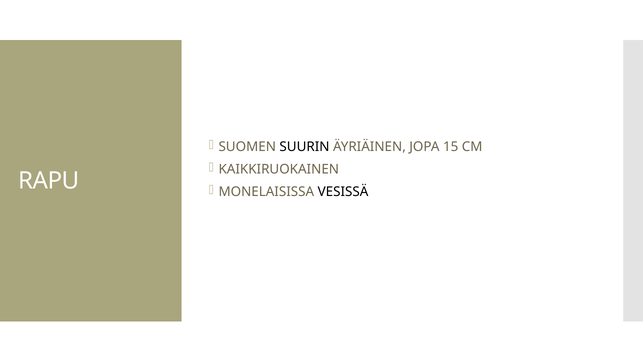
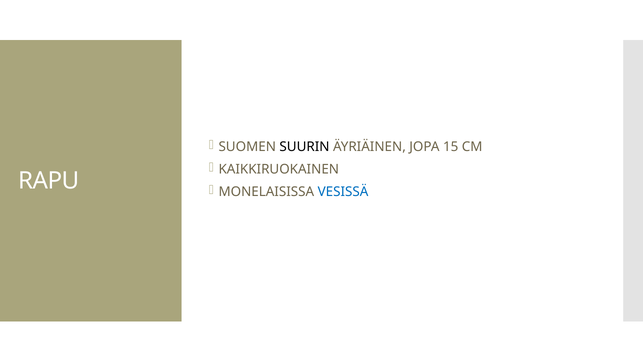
VESISSÄ colour: black -> blue
